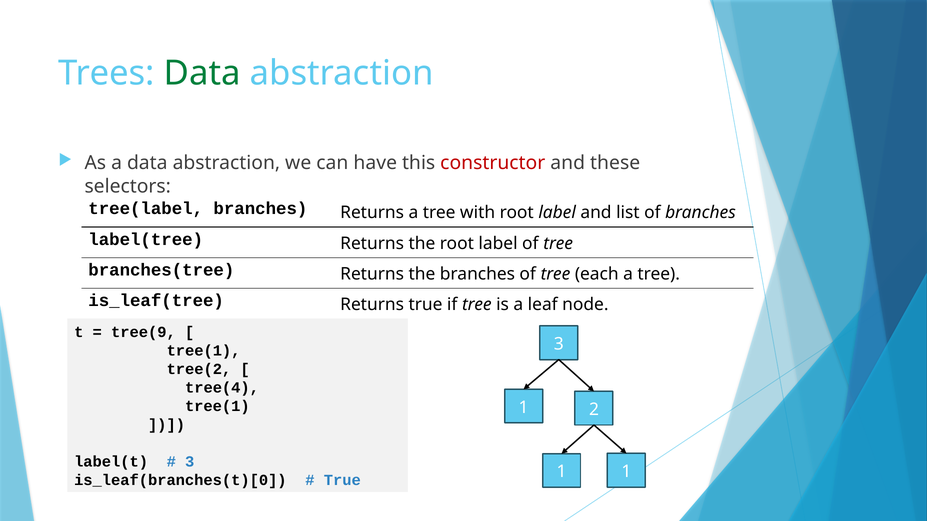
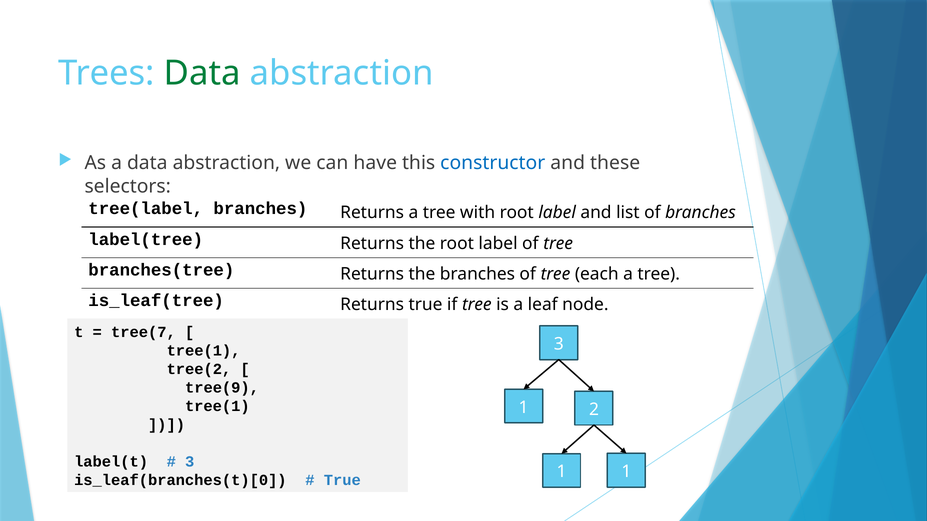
constructor colour: red -> blue
tree(9: tree(9 -> tree(7
tree(4: tree(4 -> tree(9
